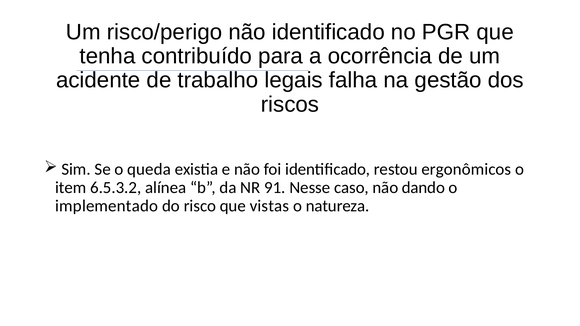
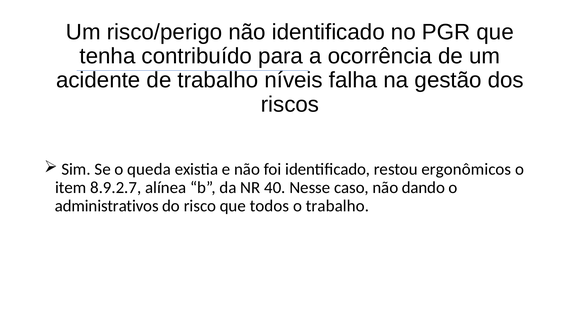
legais: legais -> níveis
6.5.3.2: 6.5.3.2 -> 8.9.2.7
91: 91 -> 40
implementado: implementado -> administrativos
vistas: vistas -> todos
o natureza: natureza -> trabalho
